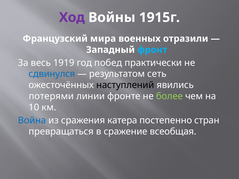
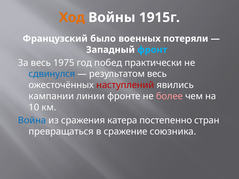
Ход colour: purple -> orange
мира: мира -> было
отразили: отразили -> потеряли
1919: 1919 -> 1975
результатом сеть: сеть -> весь
наступлений colour: black -> red
потерями: потерями -> кампании
более colour: light green -> pink
всеобщая: всеобщая -> союзника
